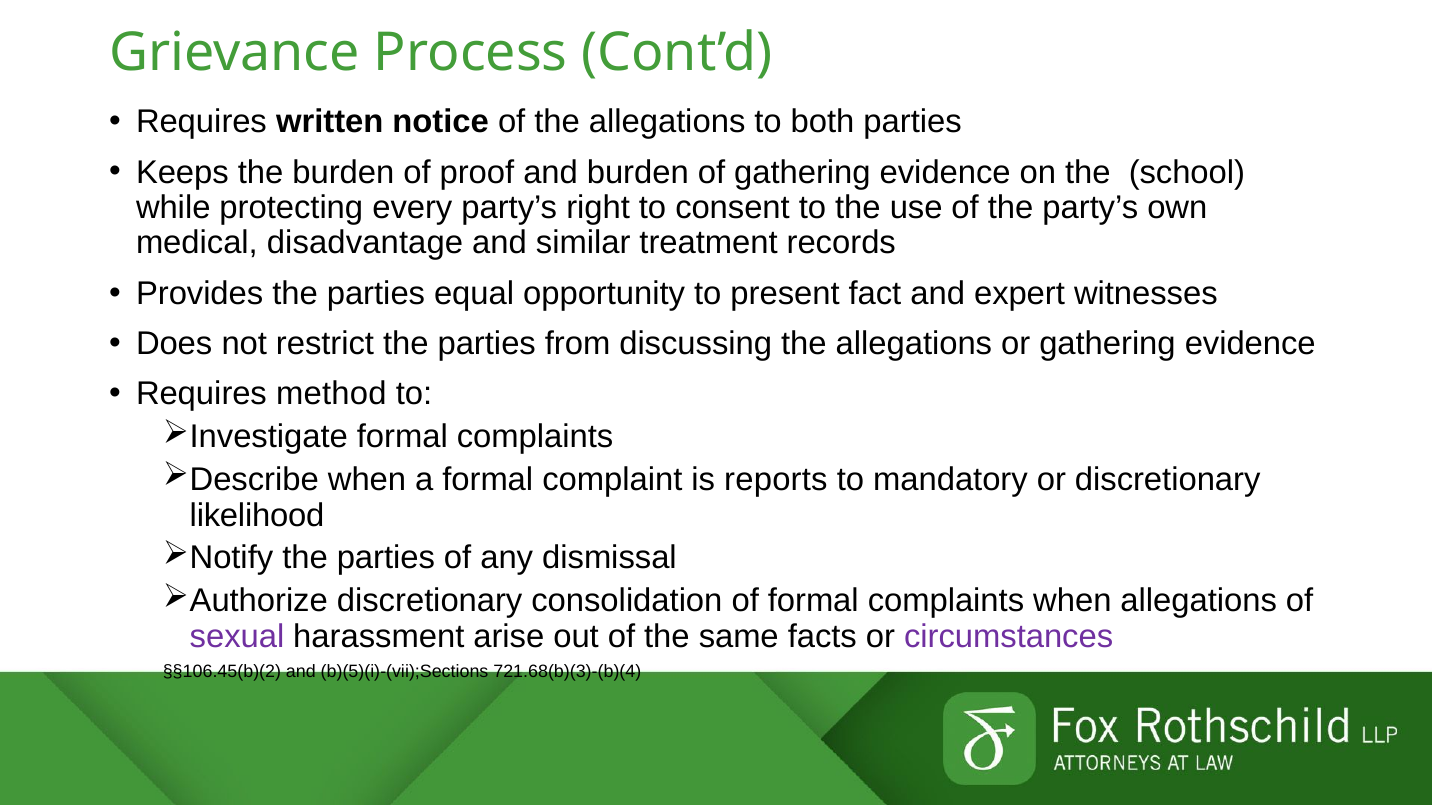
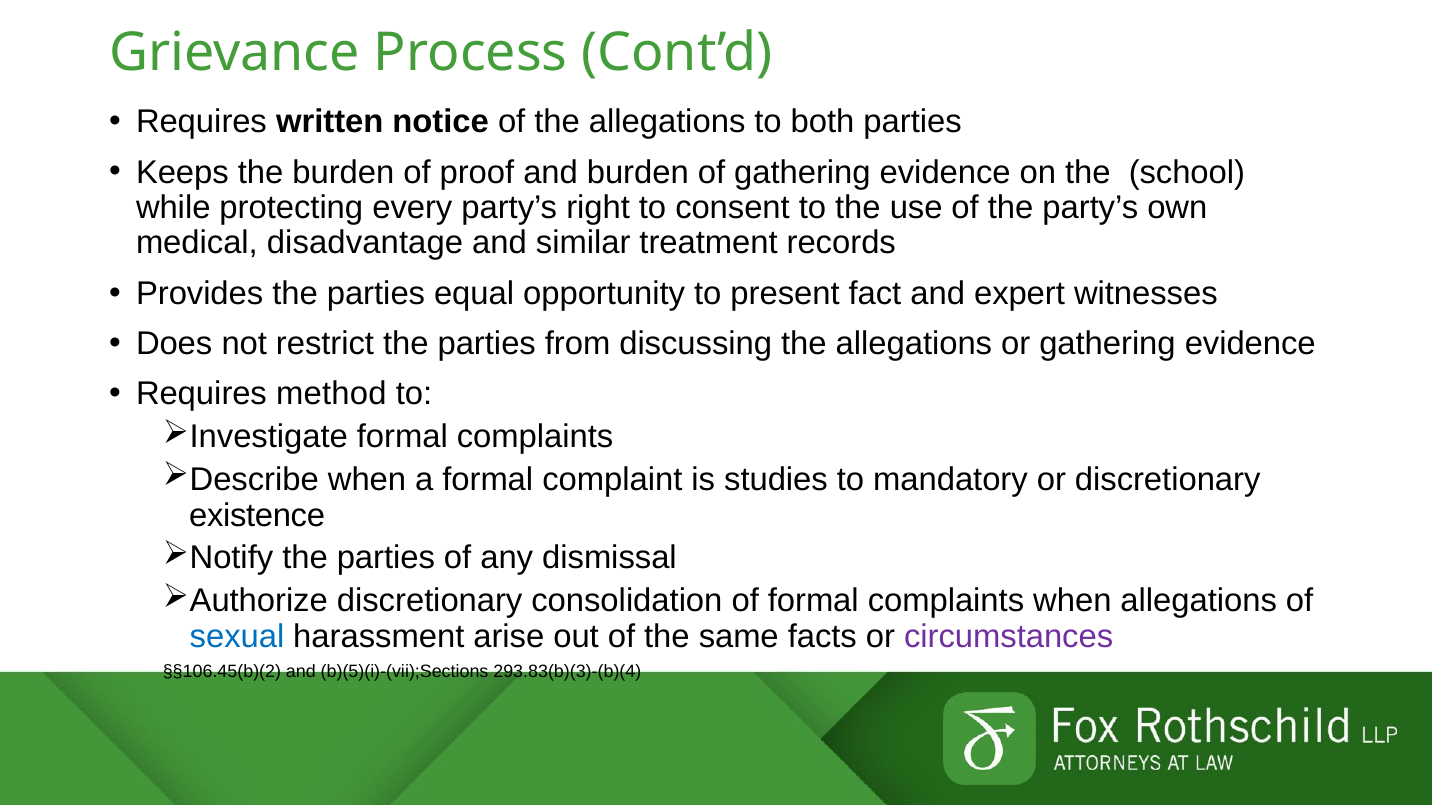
reports: reports -> studies
likelihood: likelihood -> existence
sexual colour: purple -> blue
721.68(b)(3)-(b)(4: 721.68(b)(3)-(b)(4 -> 293.83(b)(3)-(b)(4
